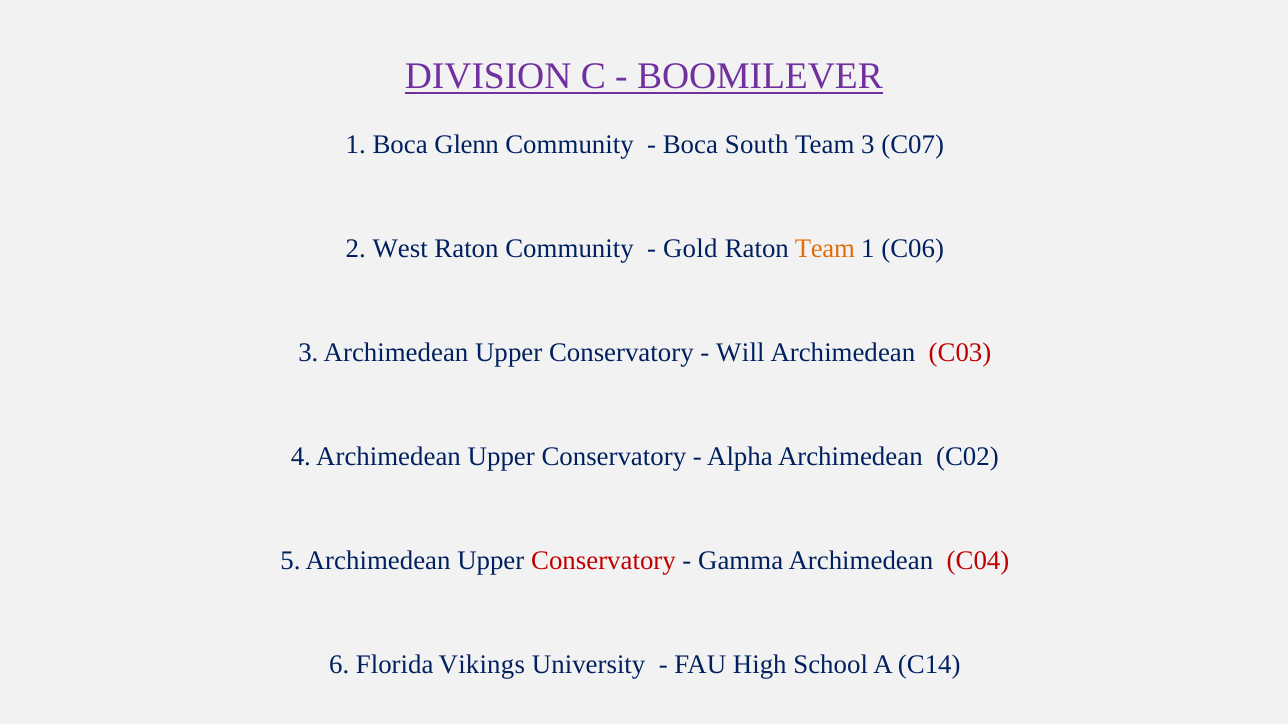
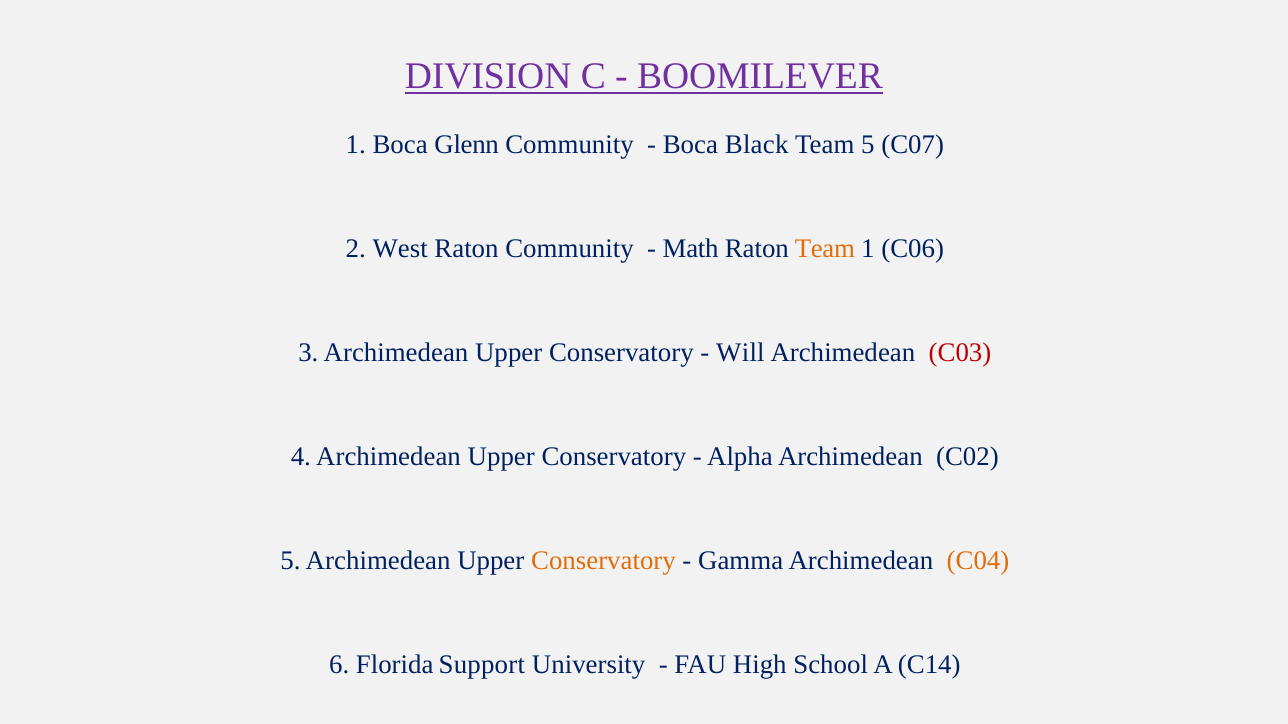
South: South -> Black
Team 3: 3 -> 5
Gold: Gold -> Math
Conservatory at (603, 561) colour: red -> orange
C04 colour: red -> orange
Vikings: Vikings -> Support
